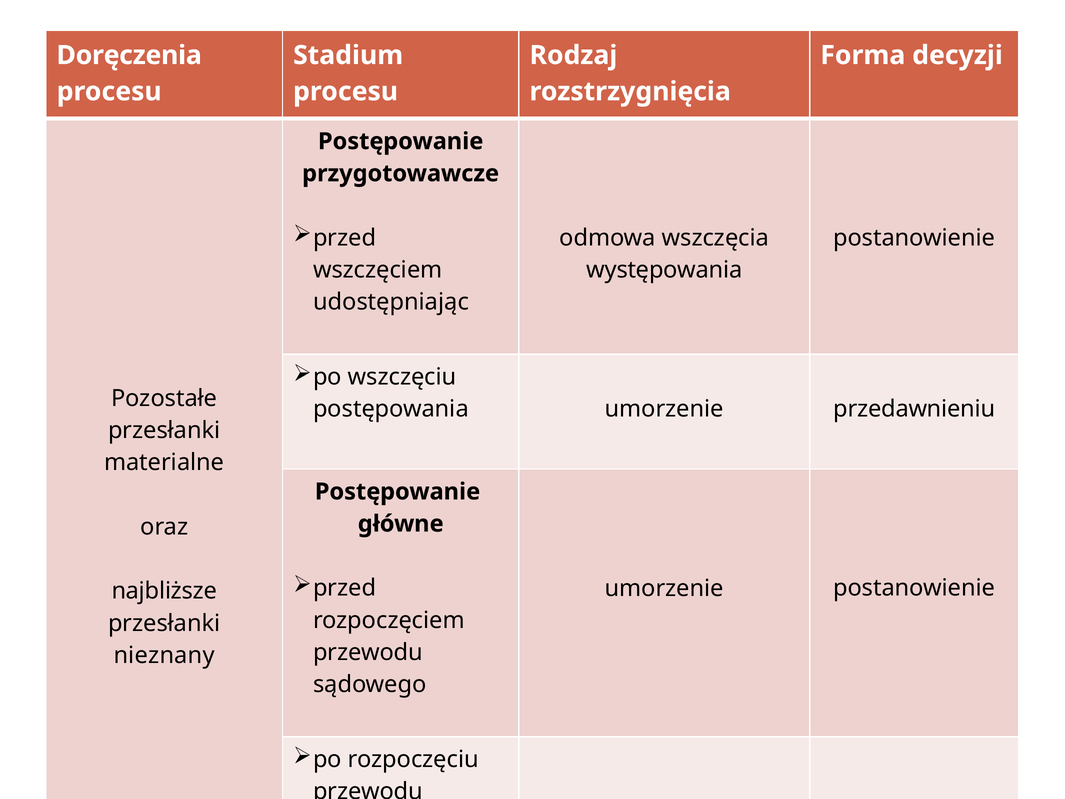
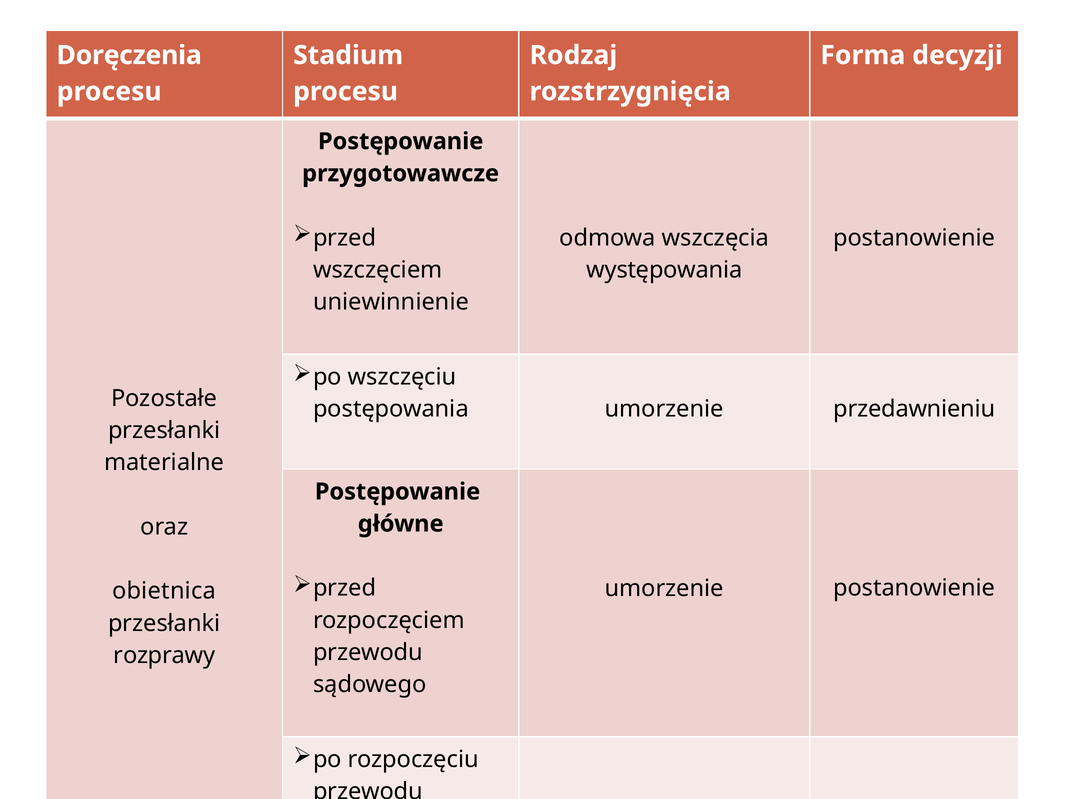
udostępniając: udostępniając -> uniewinnienie
najbliższe: najbliższe -> obietnica
nieznany: nieznany -> rozprawy
